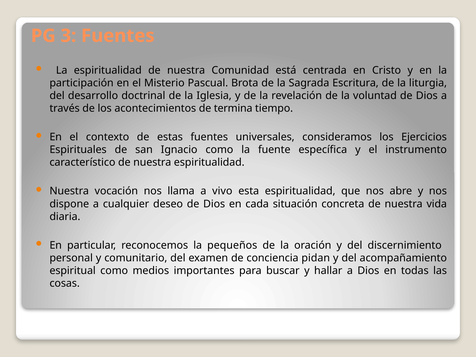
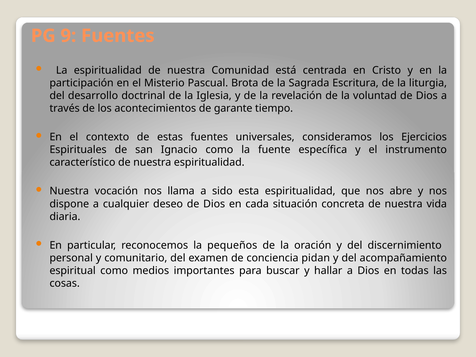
3: 3 -> 9
termina: termina -> garante
vivo: vivo -> sido
